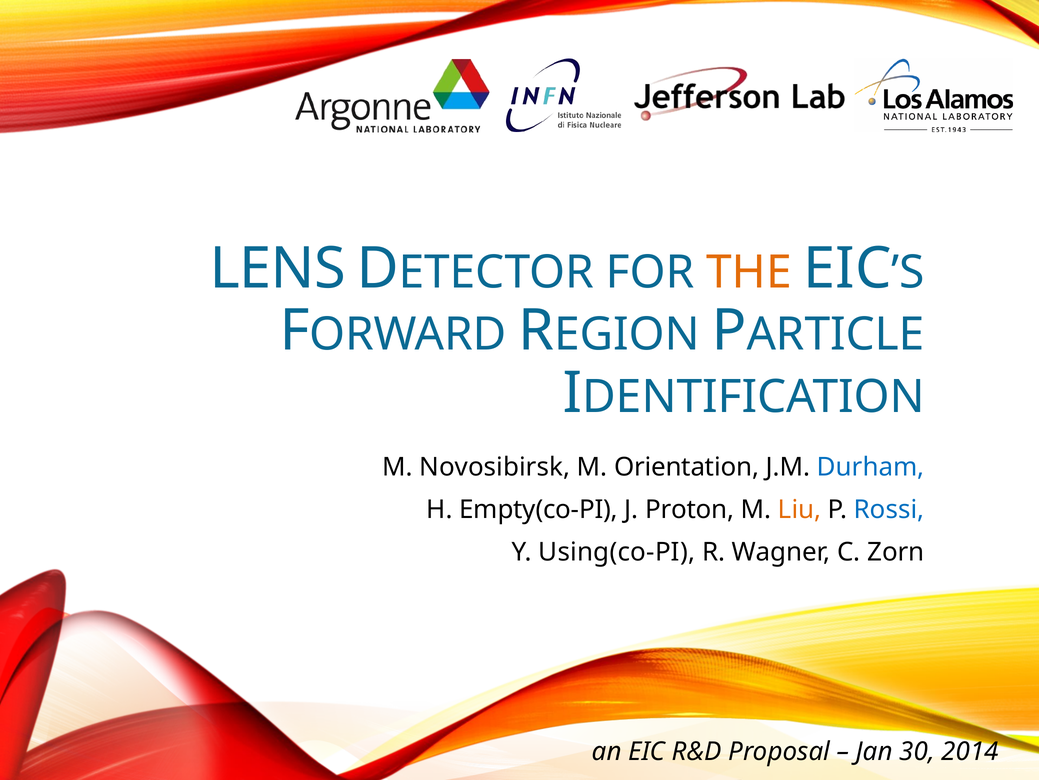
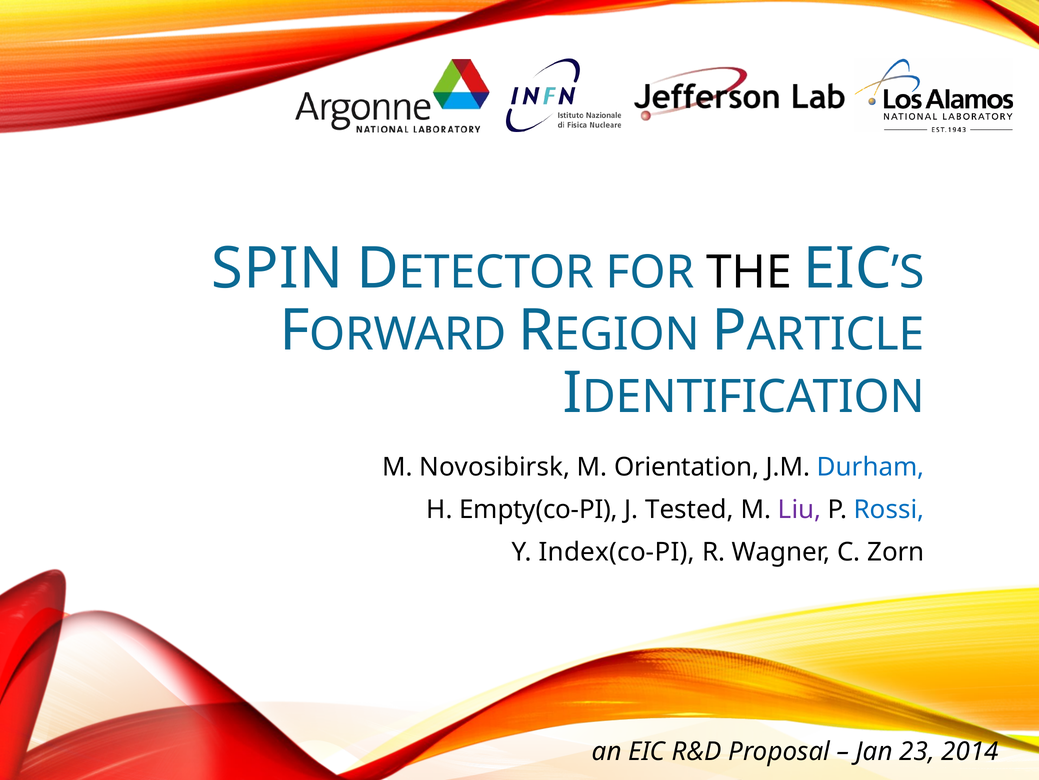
LENS: LENS -> SPIN
THE colour: orange -> black
Proton: Proton -> Tested
Liu colour: orange -> purple
Using(co-PI: Using(co-PI -> Index(co-PI
30: 30 -> 23
